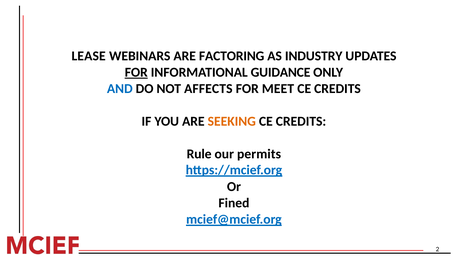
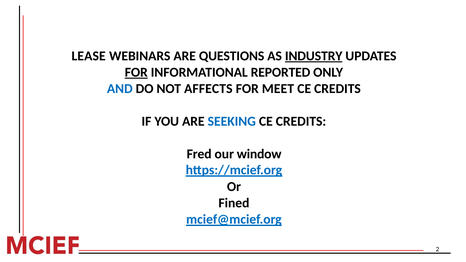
FACTORING: FACTORING -> QUESTIONS
INDUSTRY underline: none -> present
GUIDANCE: GUIDANCE -> REPORTED
SEEKING colour: orange -> blue
Rule: Rule -> Fred
permits: permits -> window
